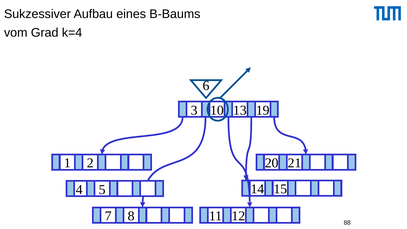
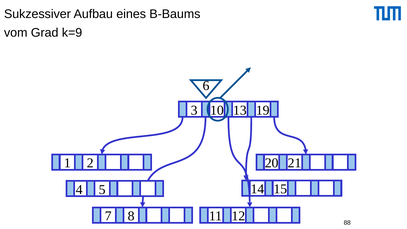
k=4: k=4 -> k=9
